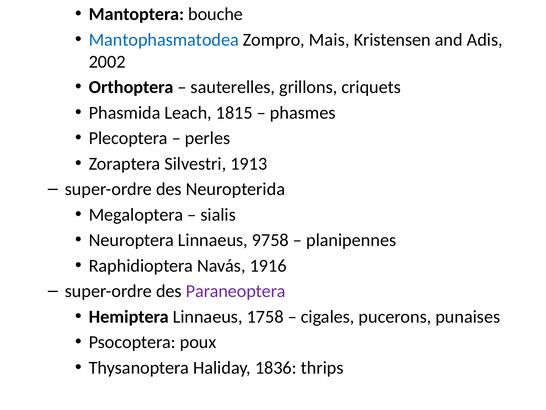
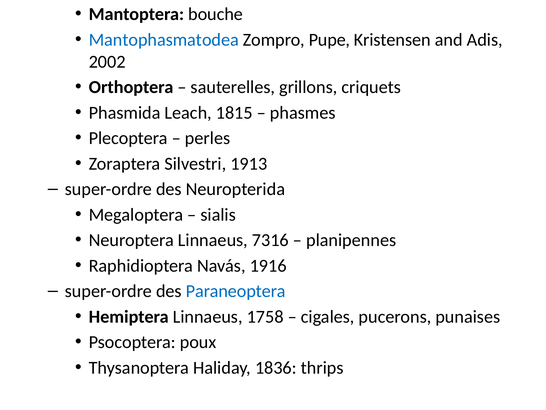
Mais: Mais -> Pupe
9758: 9758 -> 7316
Paraneoptera colour: purple -> blue
